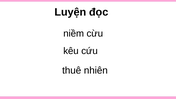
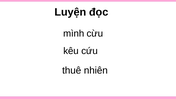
niềm: niềm -> mình
